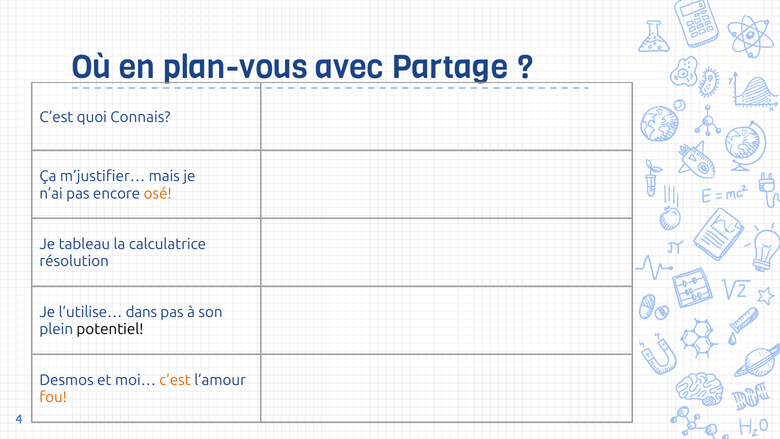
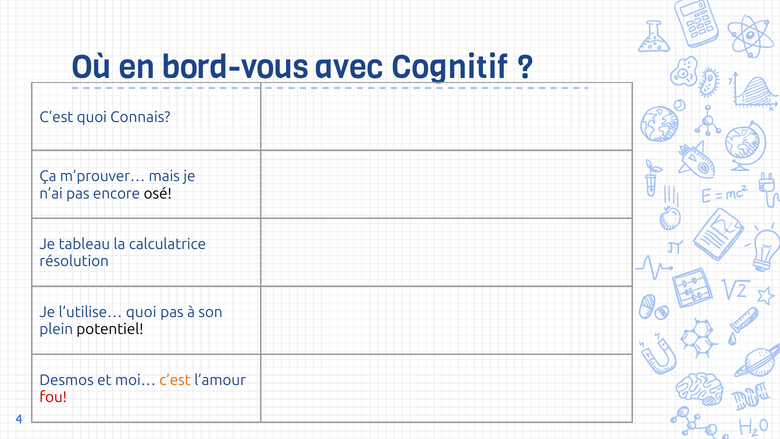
plan-vous: plan-vous -> bord-vous
Partage: Partage -> Cognitif
m’justifier…: m’justifier… -> m’prouver…
osé colour: orange -> black
l’utilise… dans: dans -> quoi
fou colour: orange -> red
